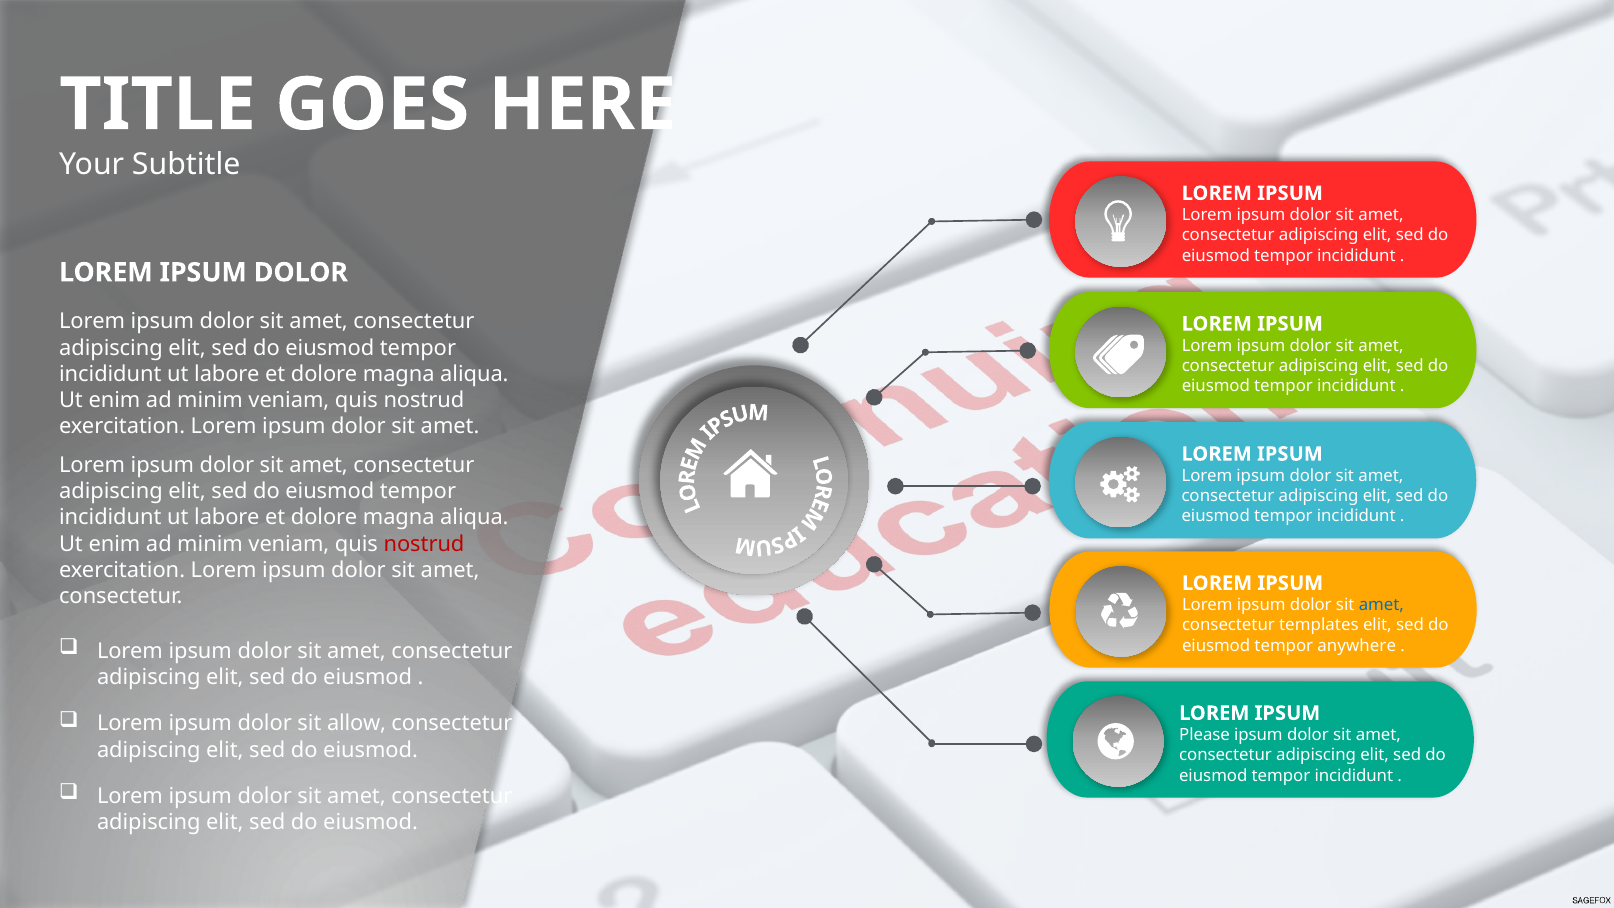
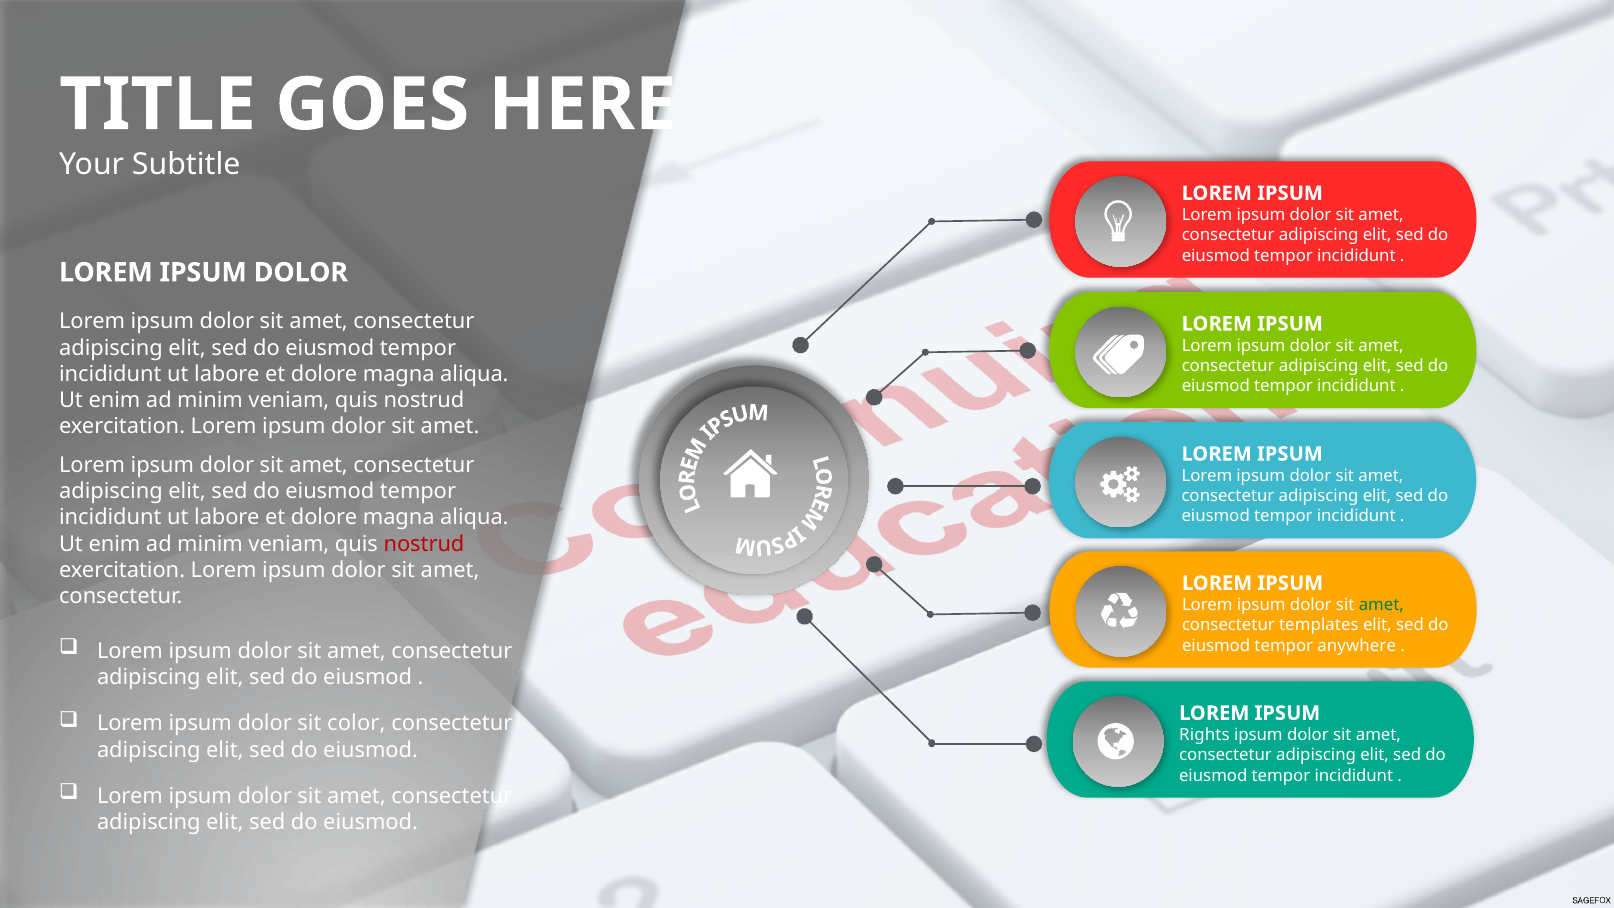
amet at (1381, 605) colour: blue -> green
allow: allow -> color
Please: Please -> Rights
